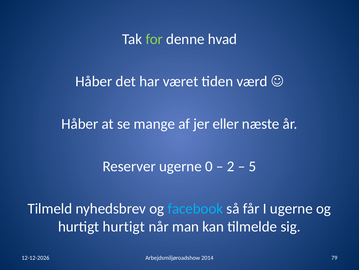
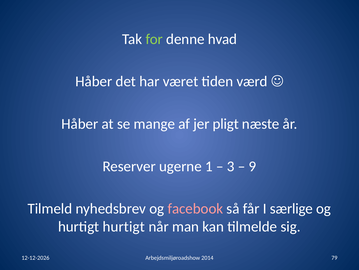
eller: eller -> pligt
0: 0 -> 1
2: 2 -> 3
5: 5 -> 9
facebook colour: light blue -> pink
I ugerne: ugerne -> særlige
